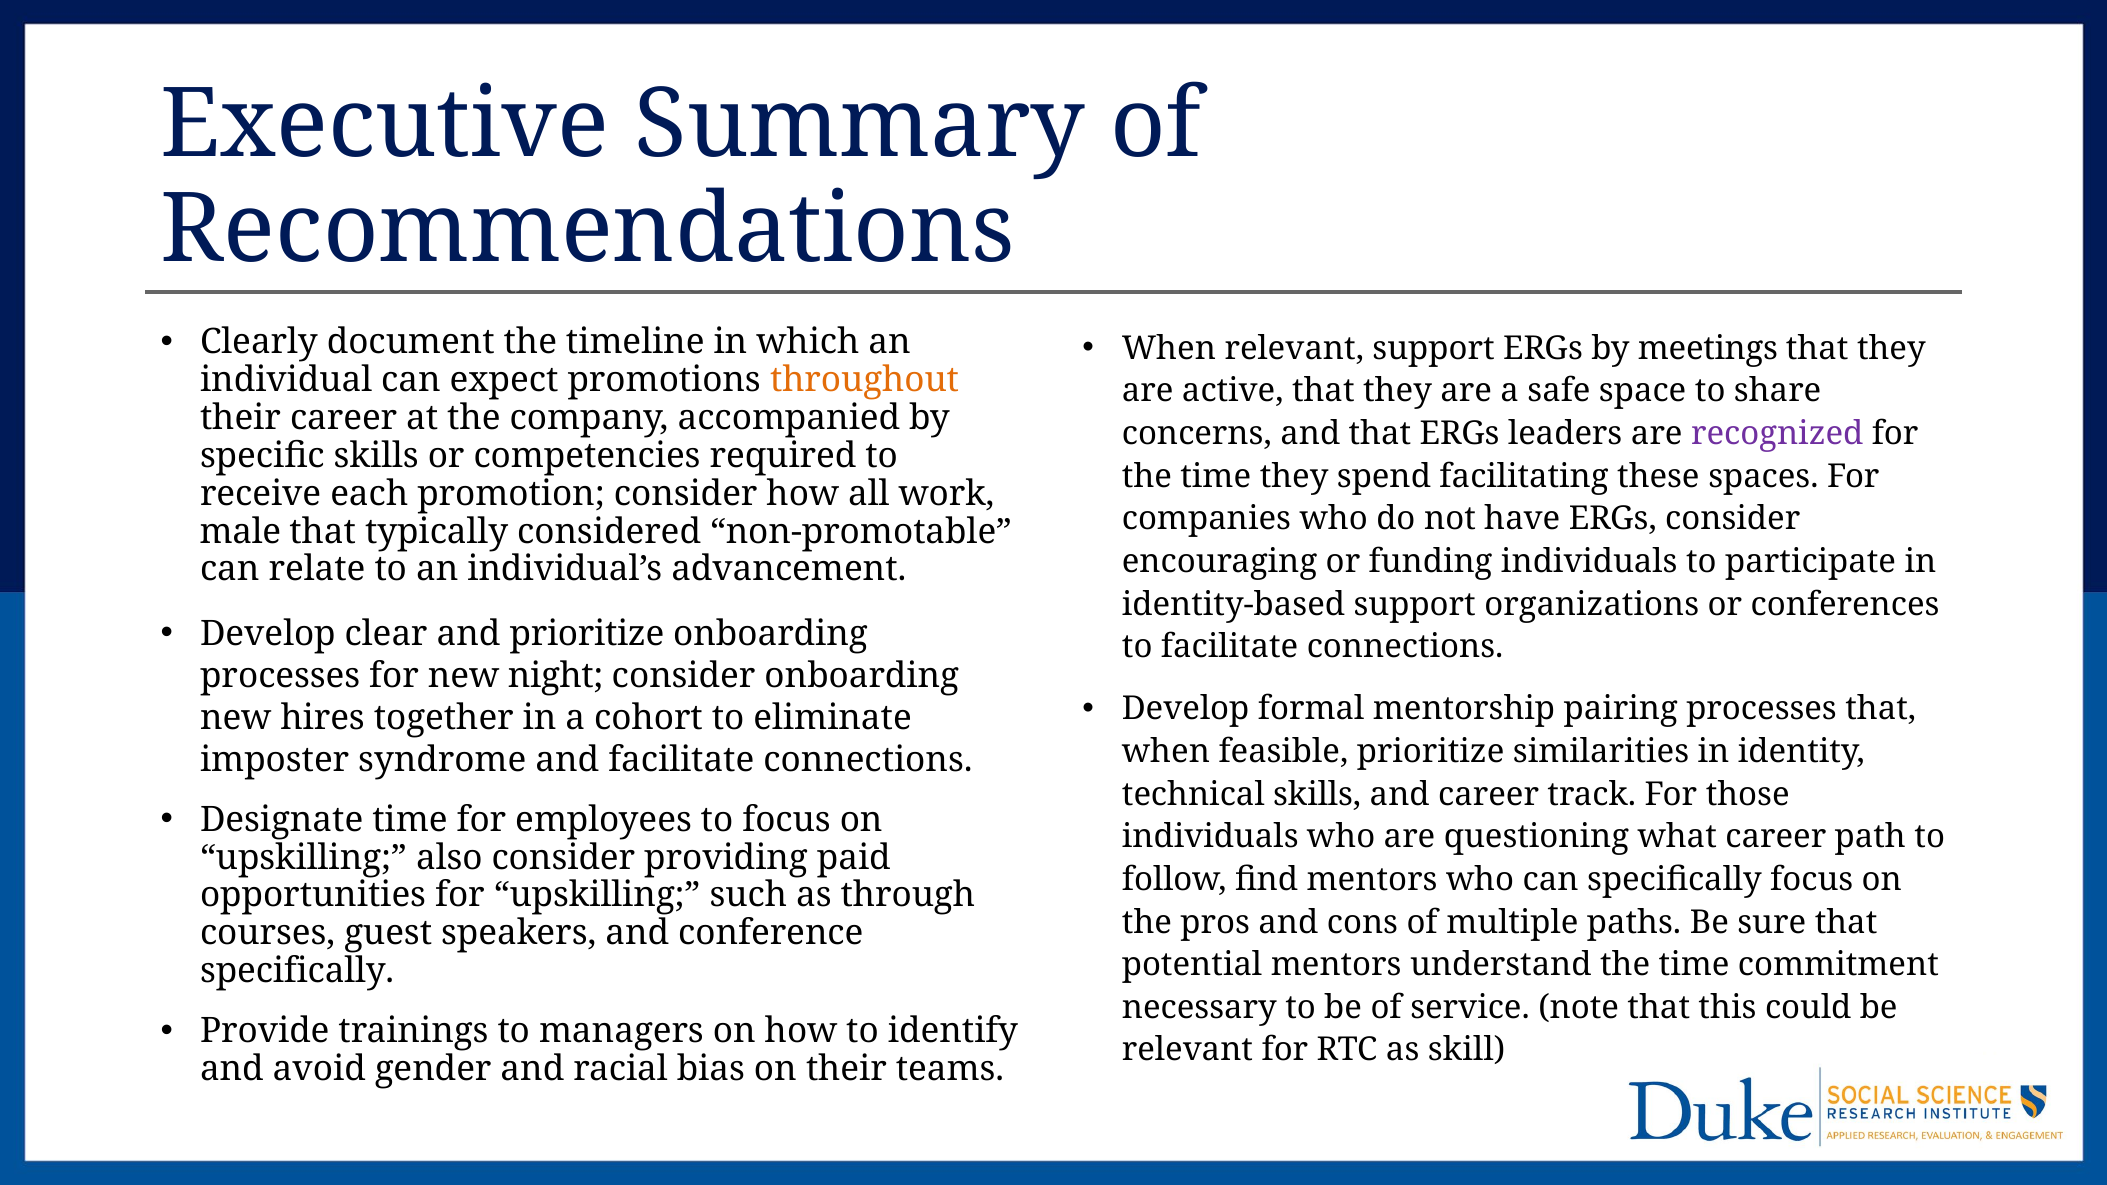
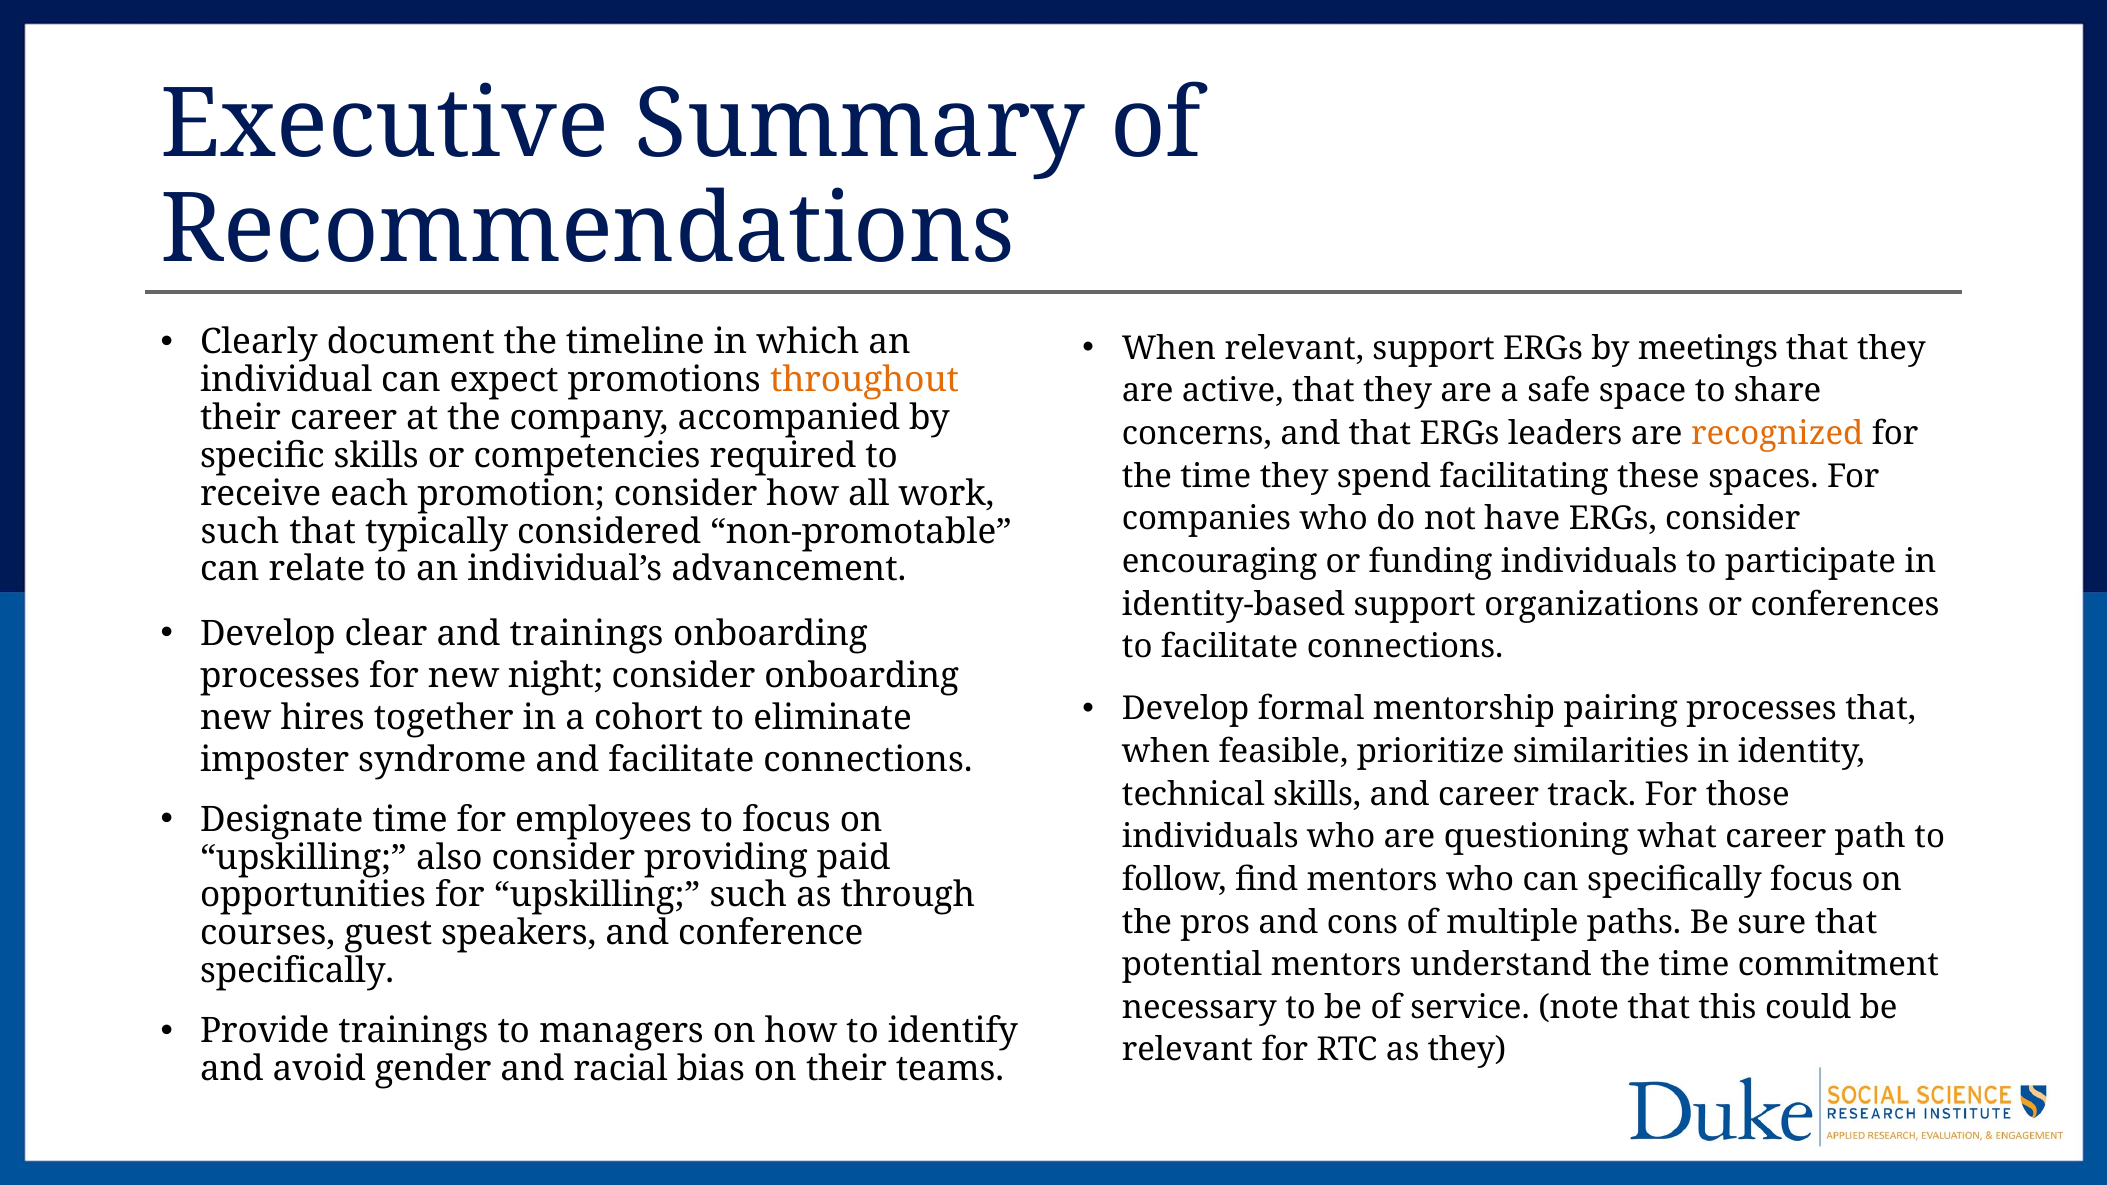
recognized colour: purple -> orange
male at (240, 532): male -> such
and prioritize: prioritize -> trainings
as skill: skill -> they
